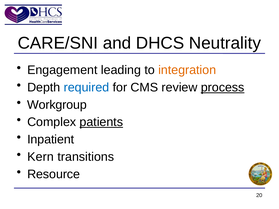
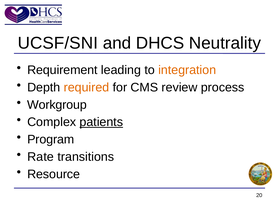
CARE/SNI: CARE/SNI -> UCSF/SNI
Engagement: Engagement -> Requirement
required colour: blue -> orange
process underline: present -> none
Inpatient: Inpatient -> Program
Kern: Kern -> Rate
